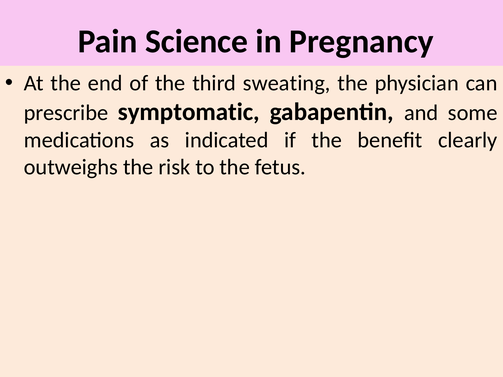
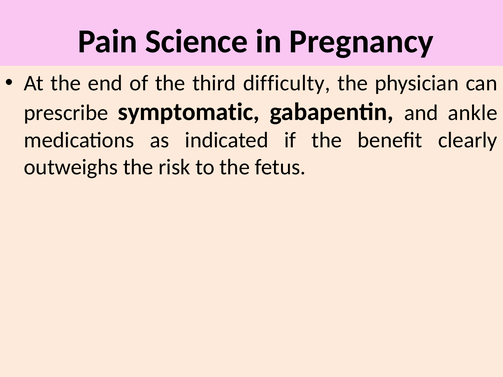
sweating: sweating -> difficulty
some: some -> ankle
